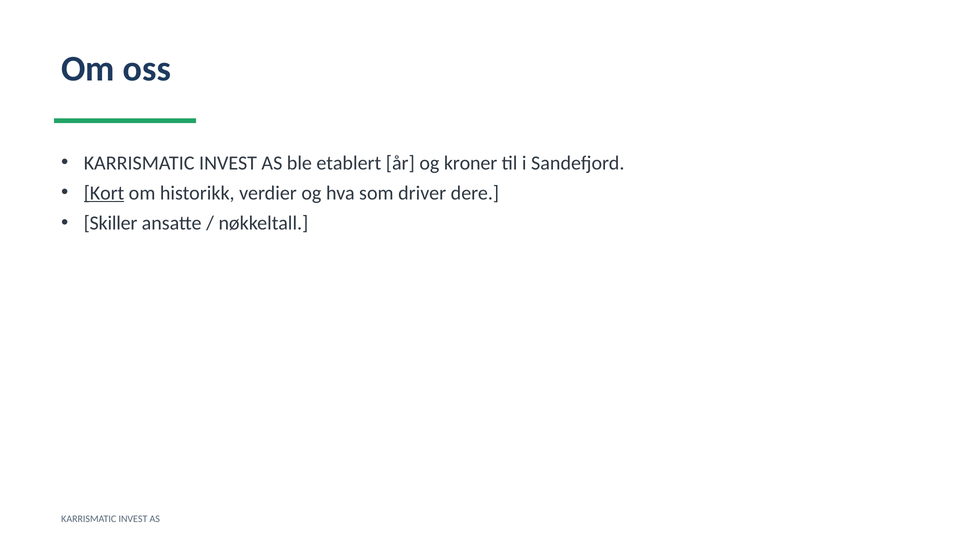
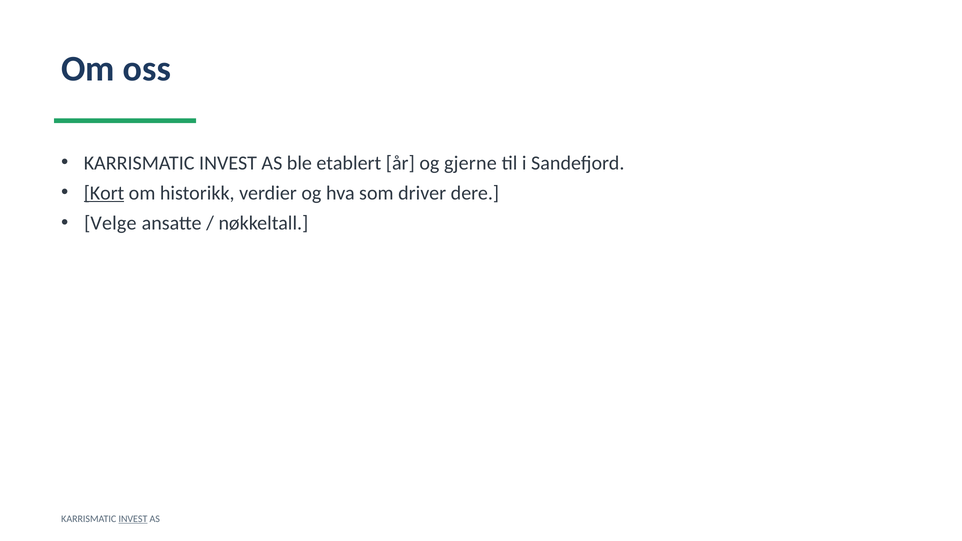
kroner: kroner -> gjerne
Skiller: Skiller -> Velge
INVEST at (133, 519) underline: none -> present
